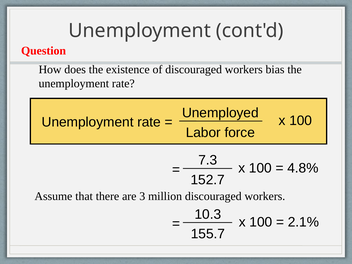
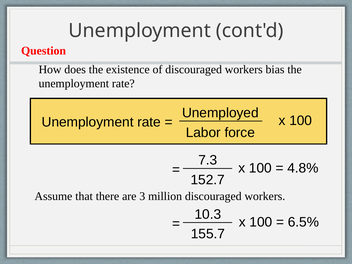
2.1%: 2.1% -> 6.5%
